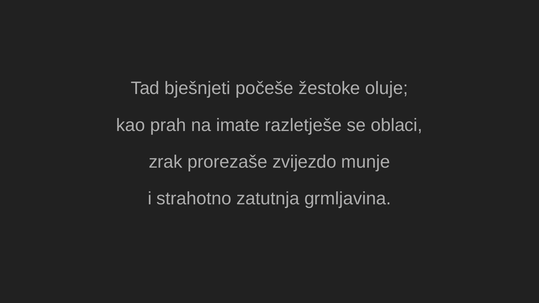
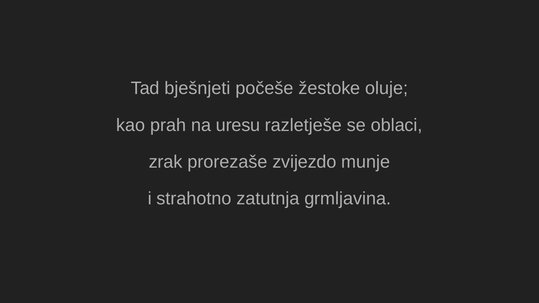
imate: imate -> uresu
